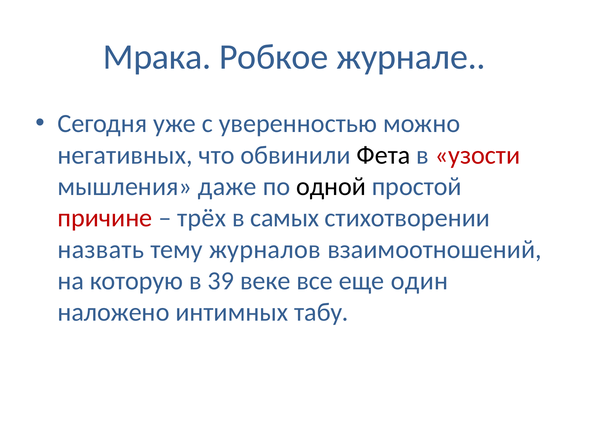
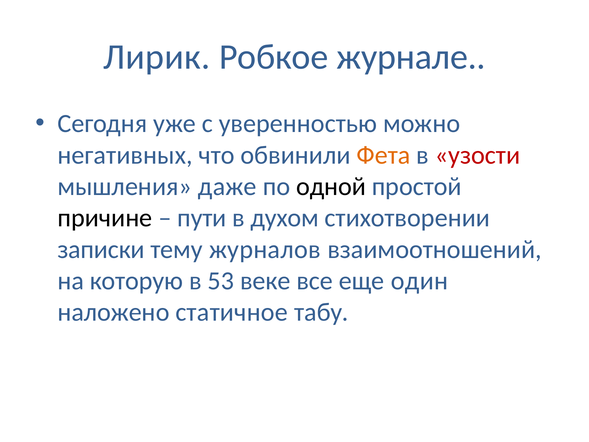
Мрака: Мрака -> Лирик
Фета colour: black -> orange
причине colour: red -> black
трёх: трёх -> пути
самых: самых -> духом
назвать: назвать -> записки
39: 39 -> 53
интимных: интимных -> статичное
